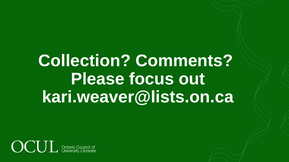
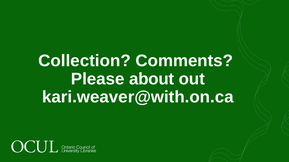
focus: focus -> about
kari.weaver@lists.on.ca: kari.weaver@lists.on.ca -> kari.weaver@with.on.ca
